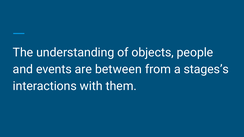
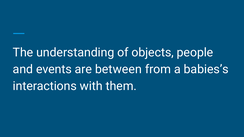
stages’s: stages’s -> babies’s
